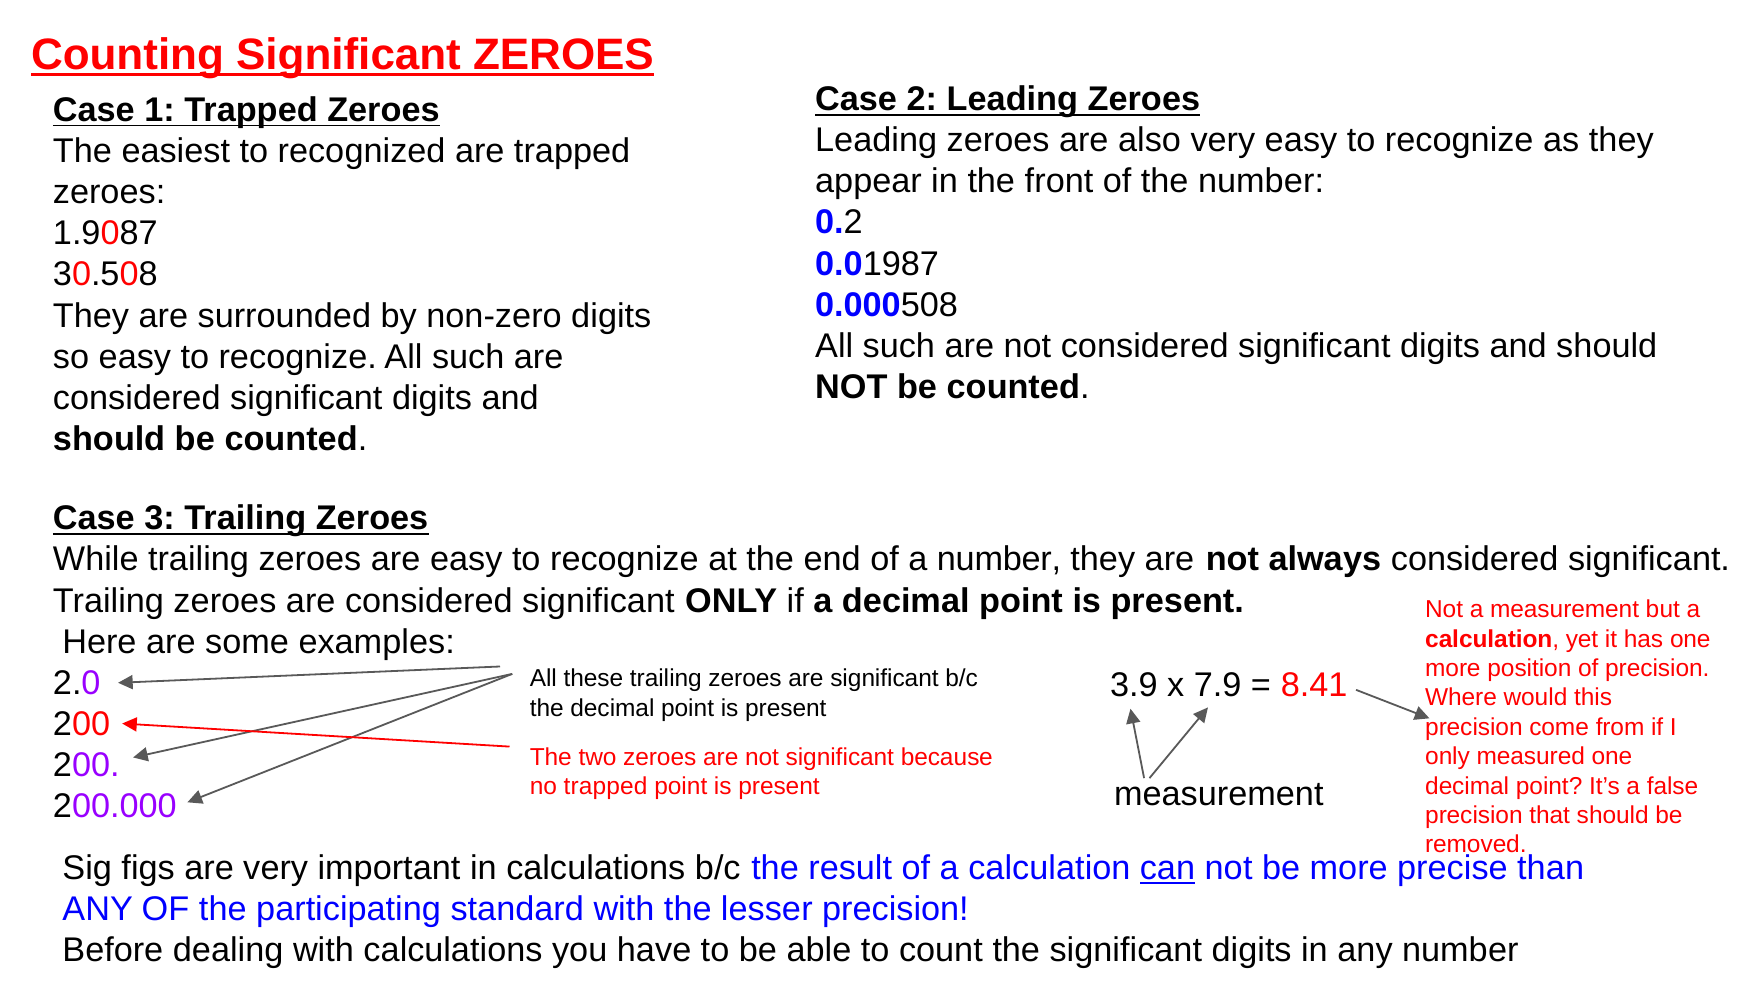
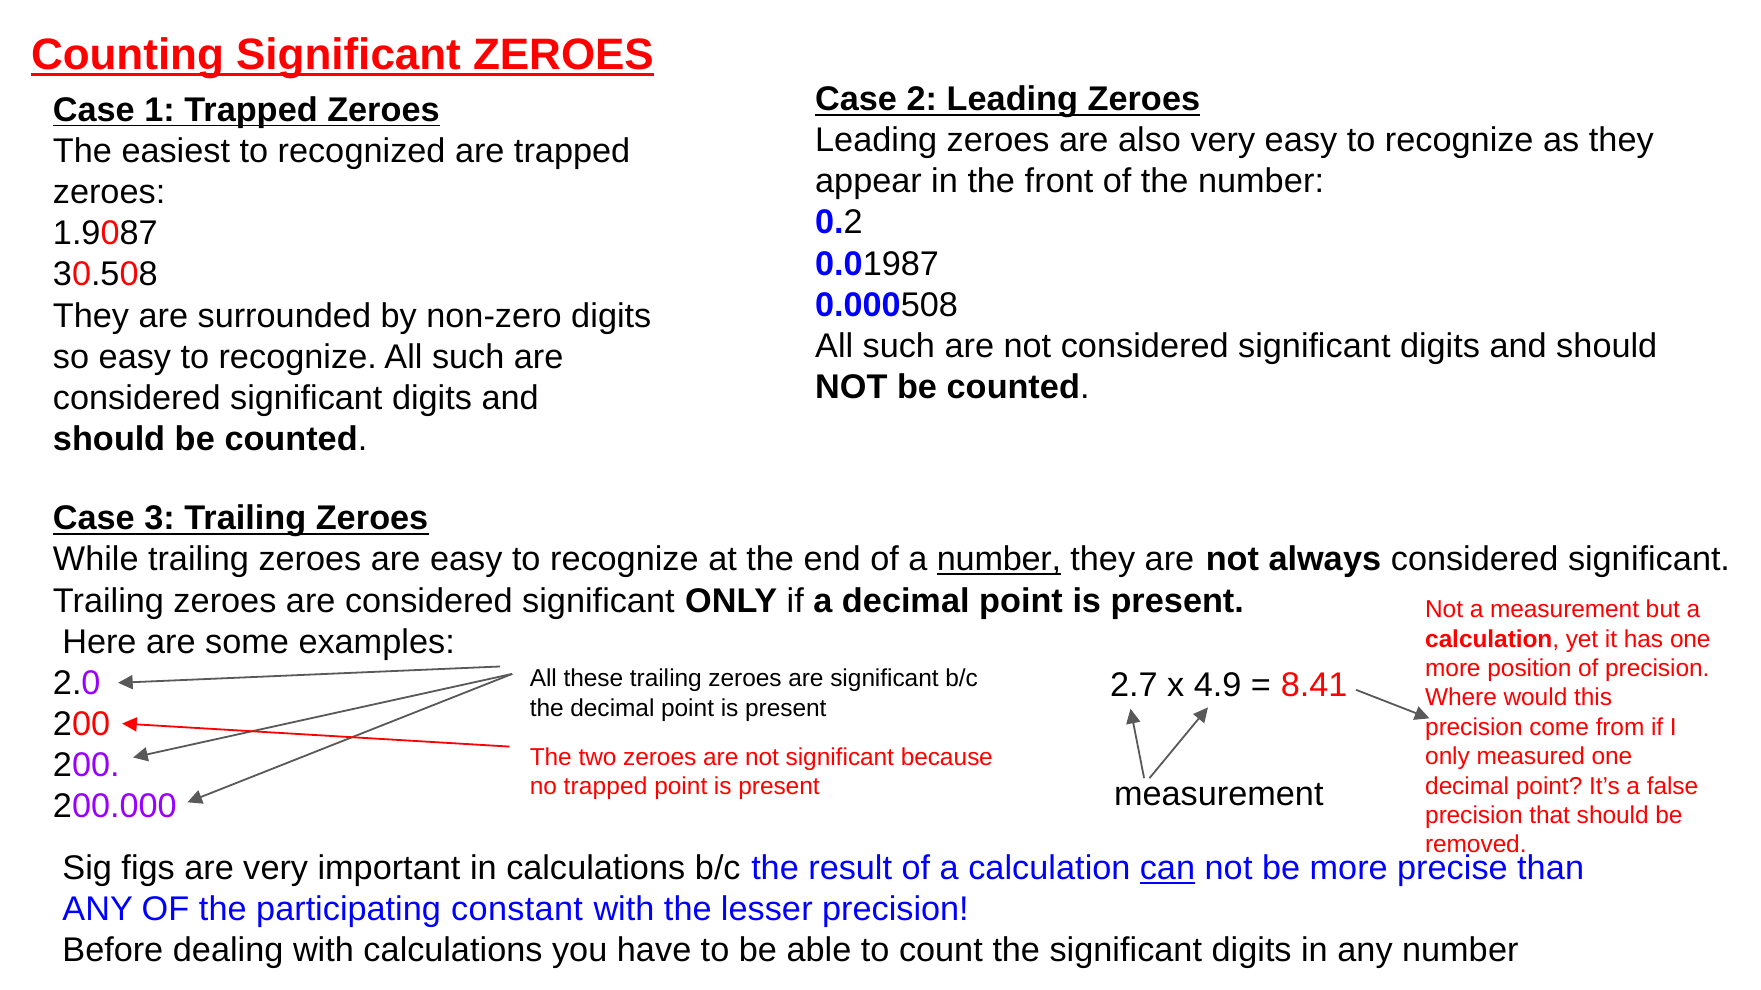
number at (999, 560) underline: none -> present
3.9: 3.9 -> 2.7
7.9: 7.9 -> 4.9
standard: standard -> constant
